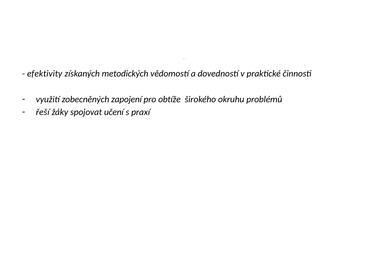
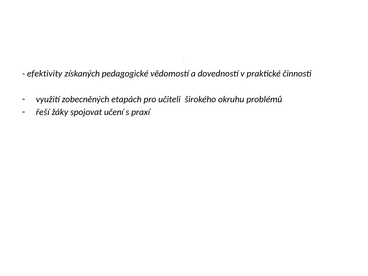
metodických: metodických -> pedagogické
zapojení: zapojení -> etapách
obtíže: obtíže -> učiteli
